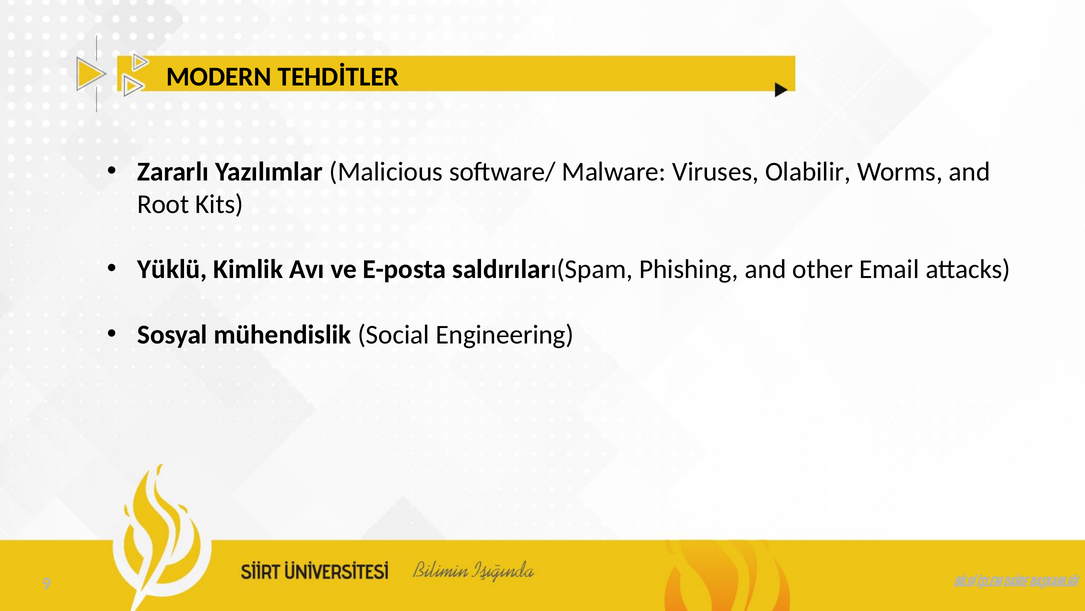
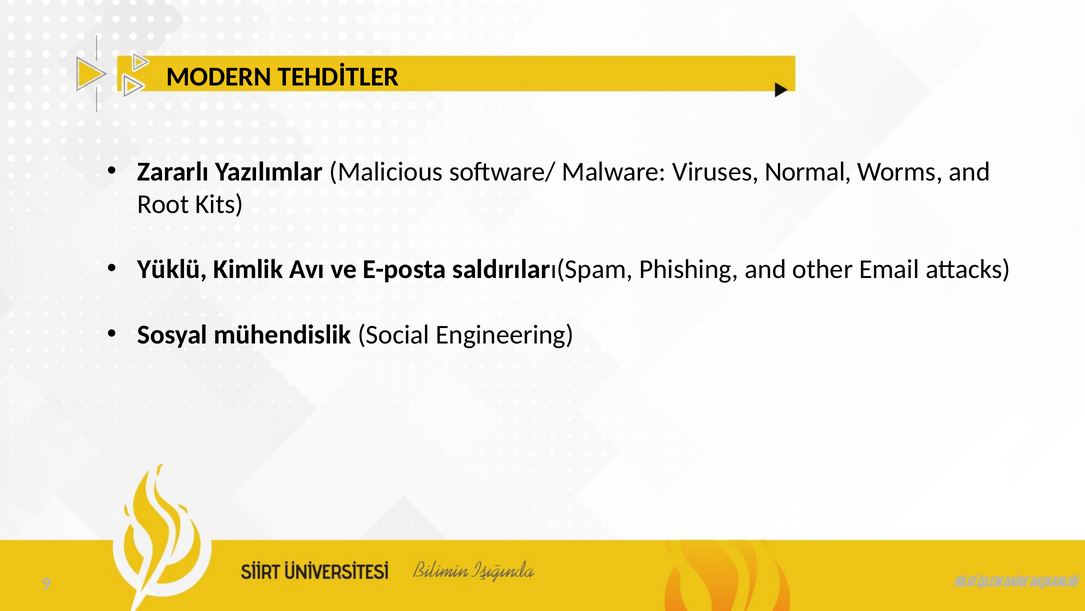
Olabilir: Olabilir -> Normal
